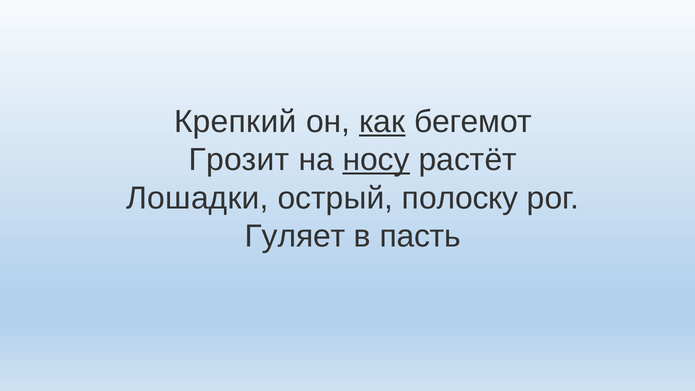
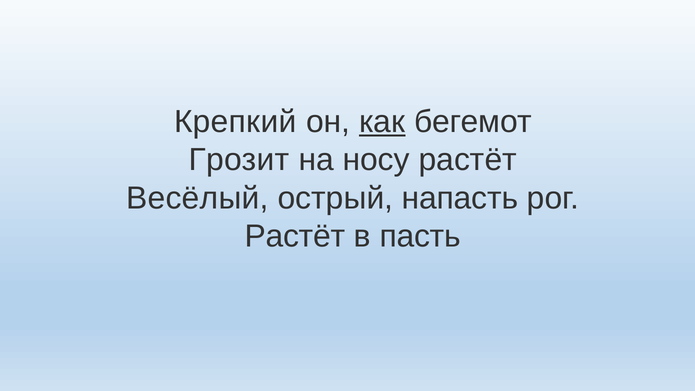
носу underline: present -> none
Лошадки: Лошадки -> Весёлый
полоску: полоску -> напасть
Гуляет at (295, 236): Гуляет -> Растёт
